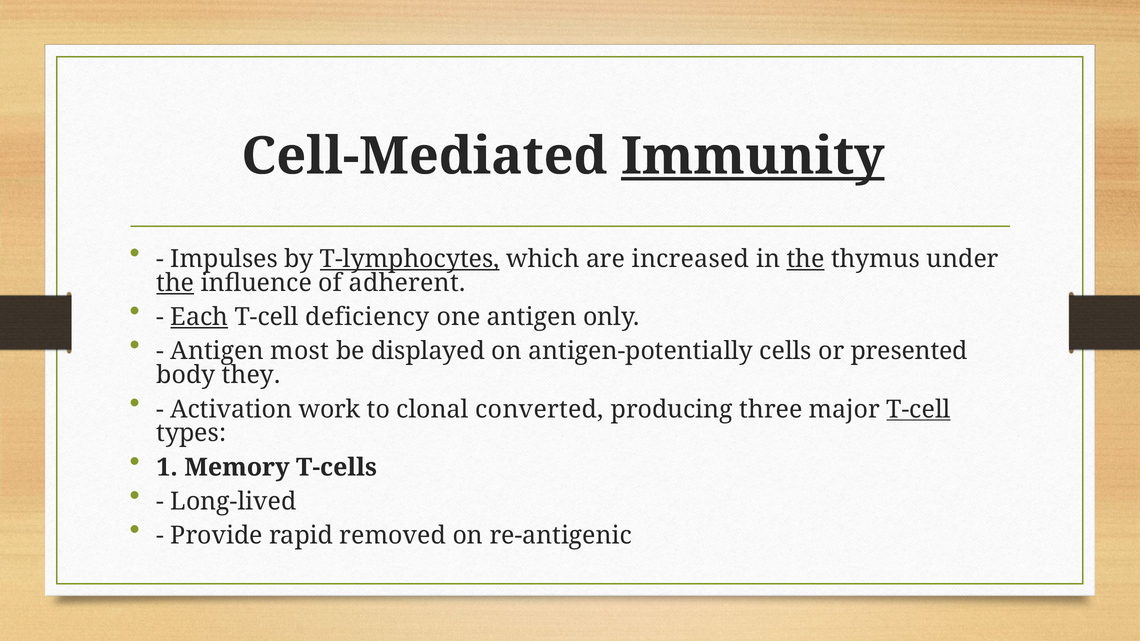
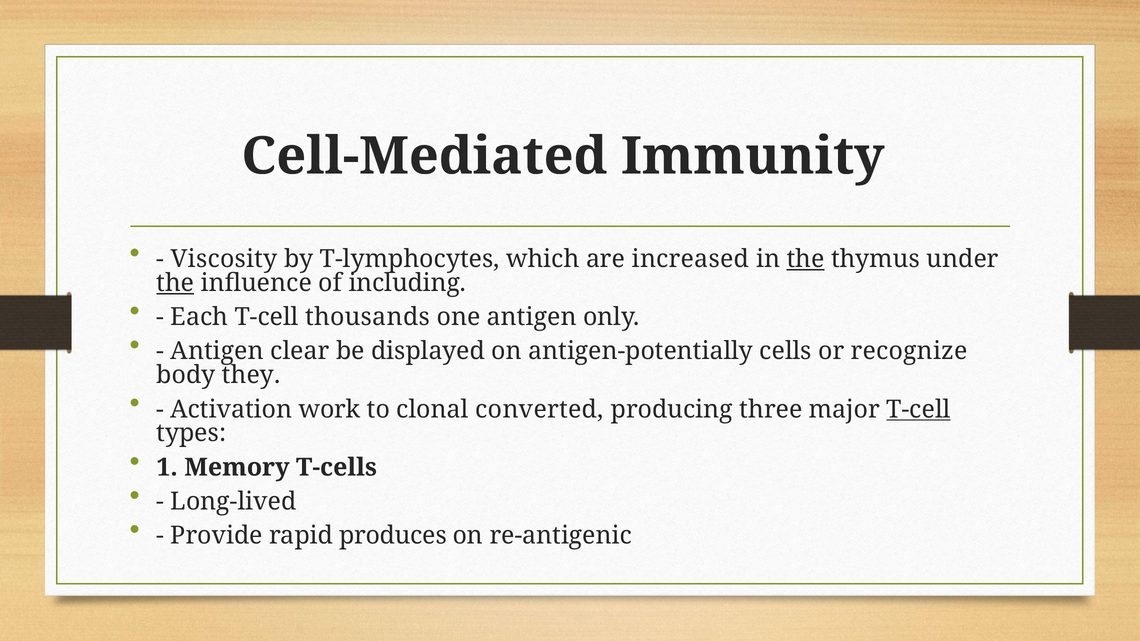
Immunity underline: present -> none
Impulses: Impulses -> Viscosity
T‑lymphocytes underline: present -> none
adherent: adherent -> including
Each underline: present -> none
deficiency: deficiency -> thousands
most: most -> clear
presented: presented -> recognize
removed: removed -> produces
